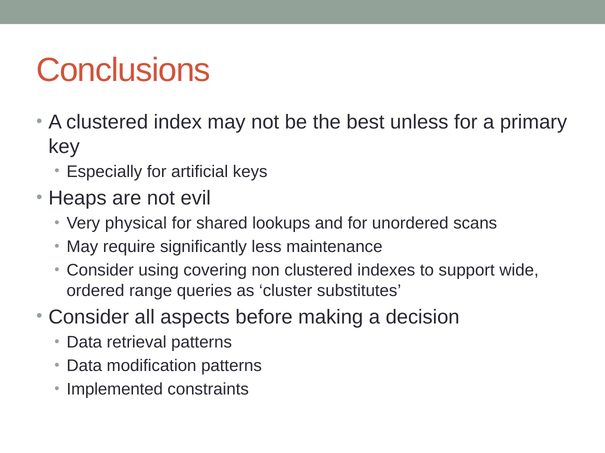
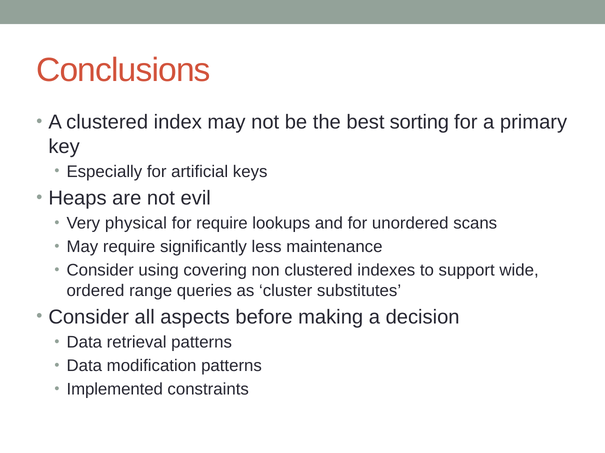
unless: unless -> sorting
for shared: shared -> require
